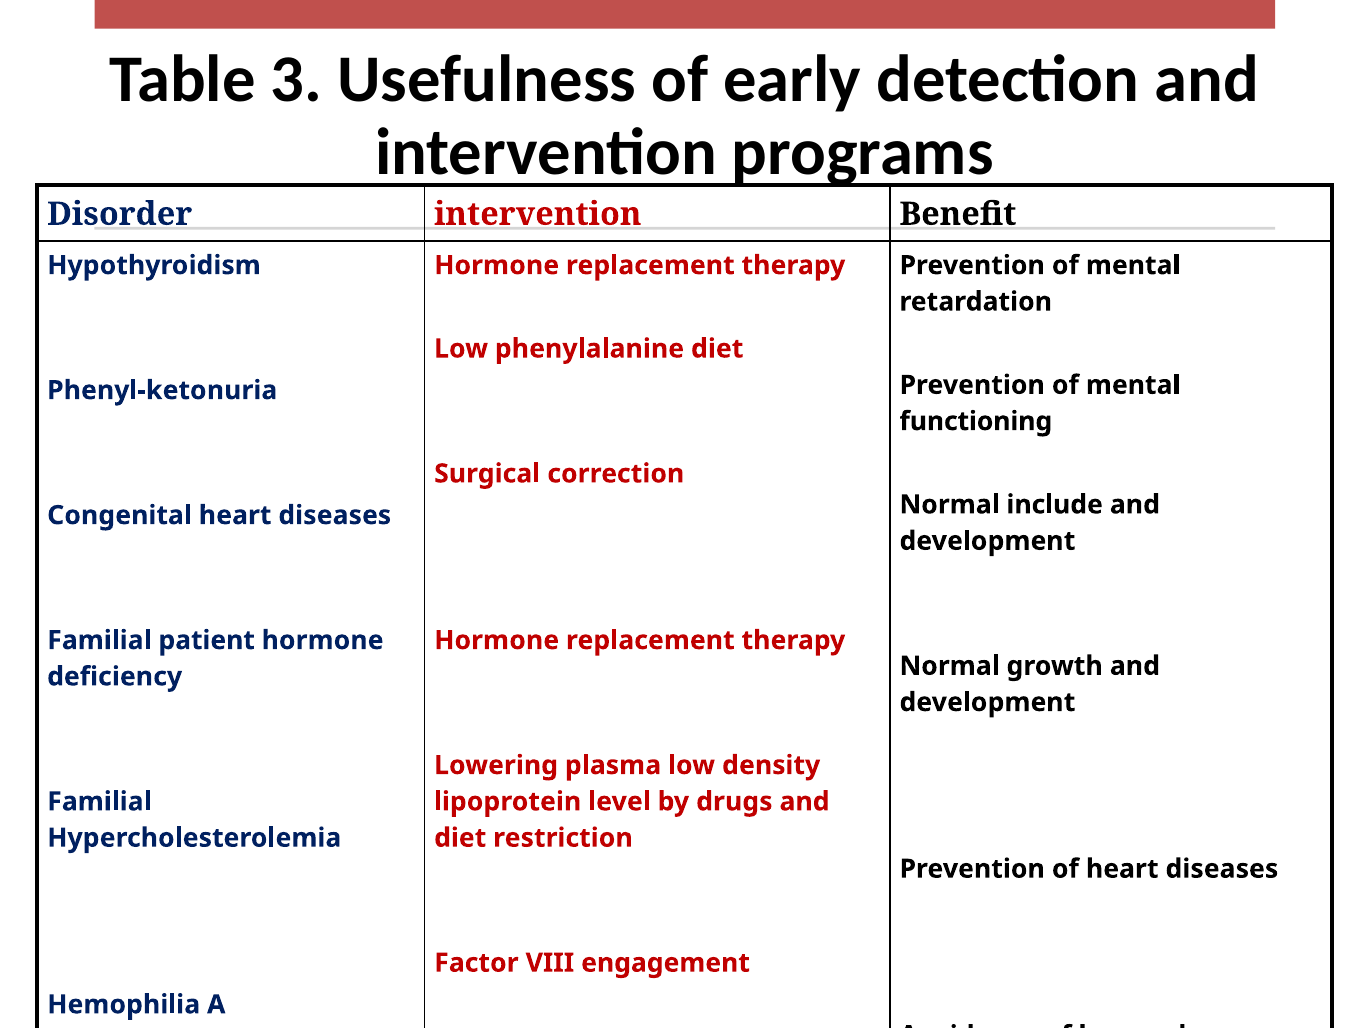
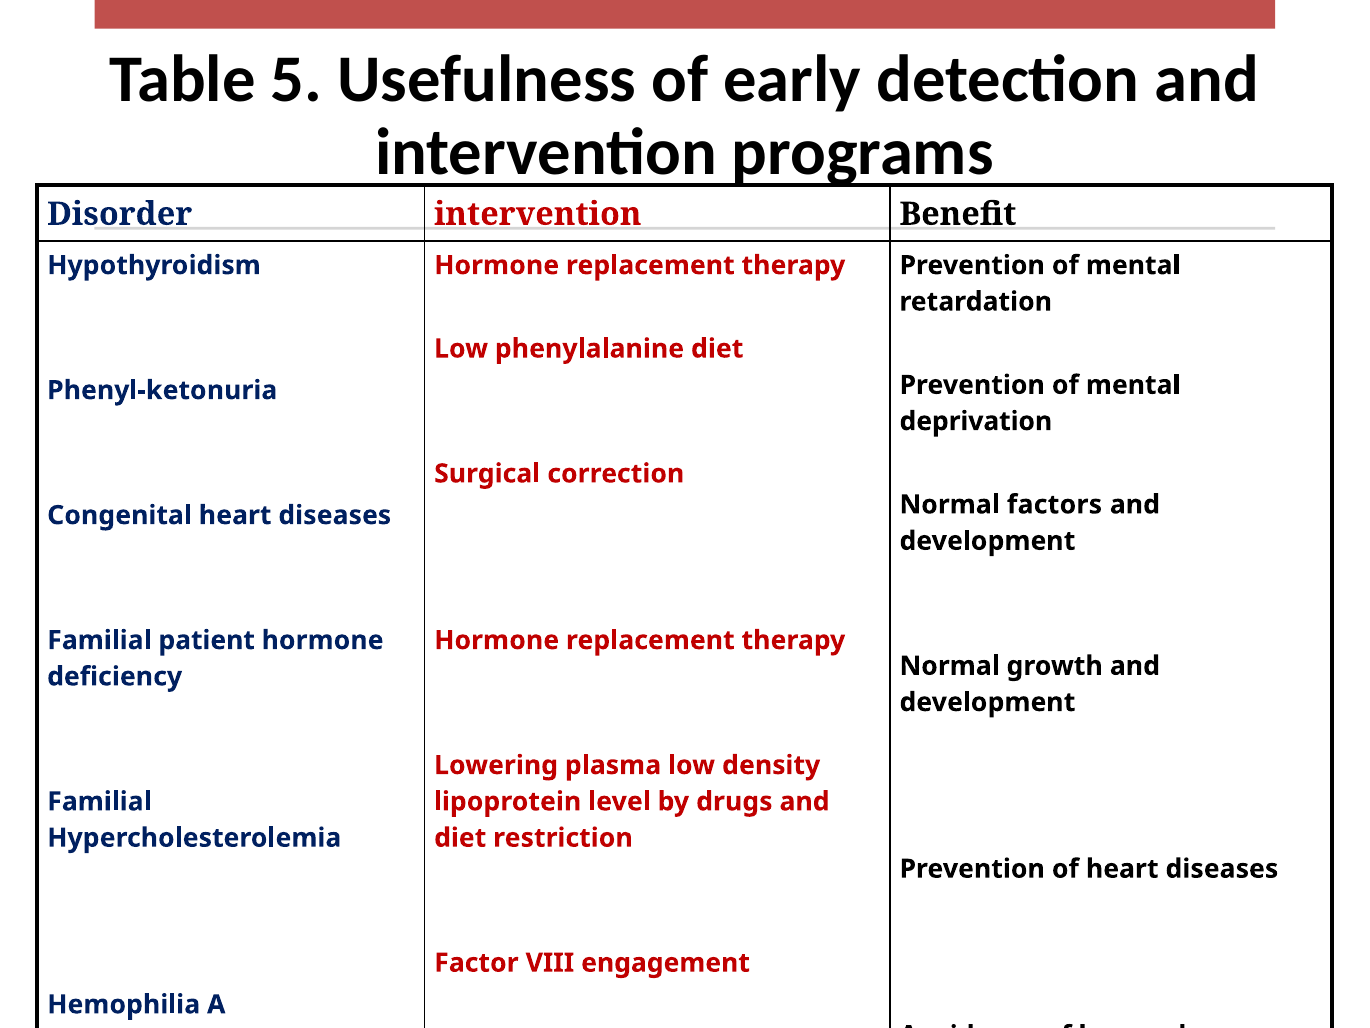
3: 3 -> 5
functioning: functioning -> deprivation
include: include -> factors
